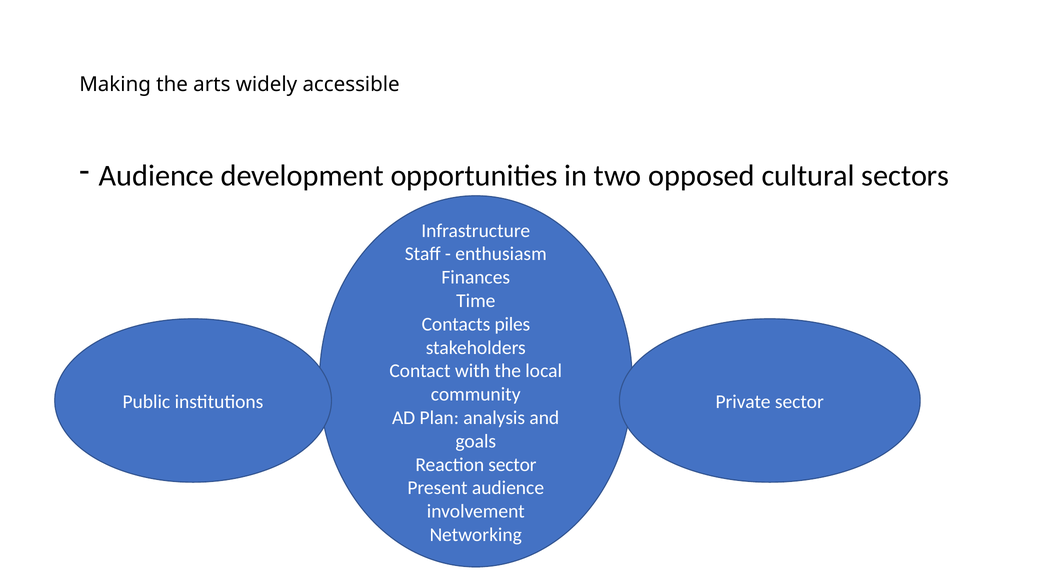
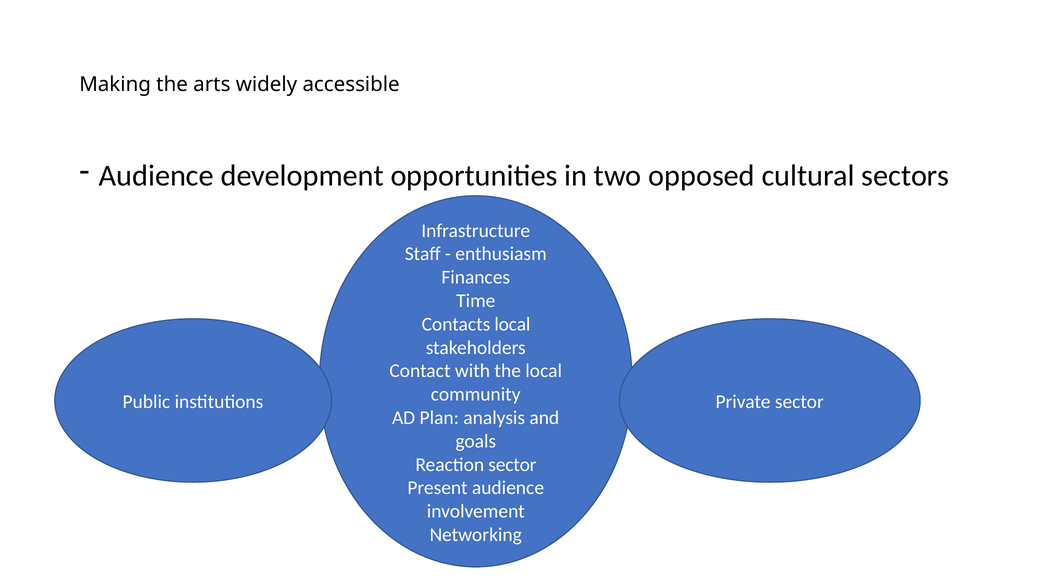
Contacts piles: piles -> local
